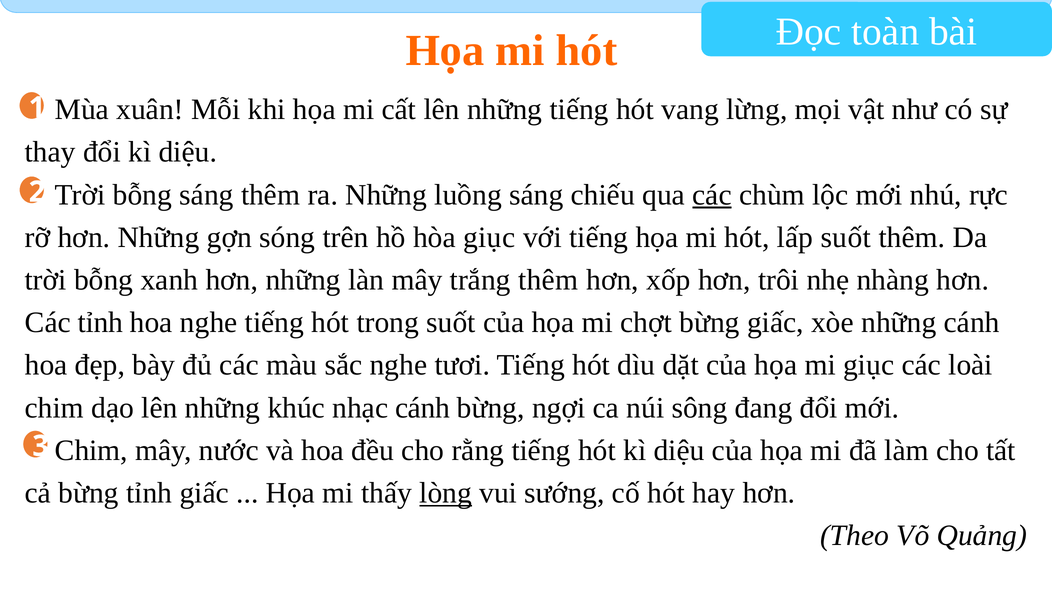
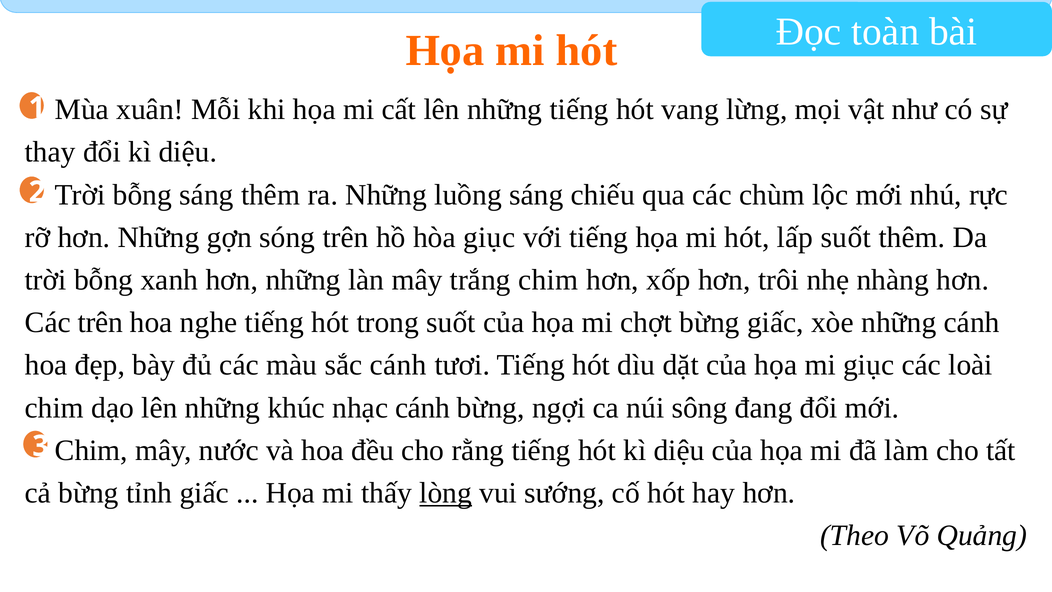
các at (712, 195) underline: present -> none
trắng thêm: thêm -> chim
Các tỉnh: tỉnh -> trên
sắc nghe: nghe -> cánh
